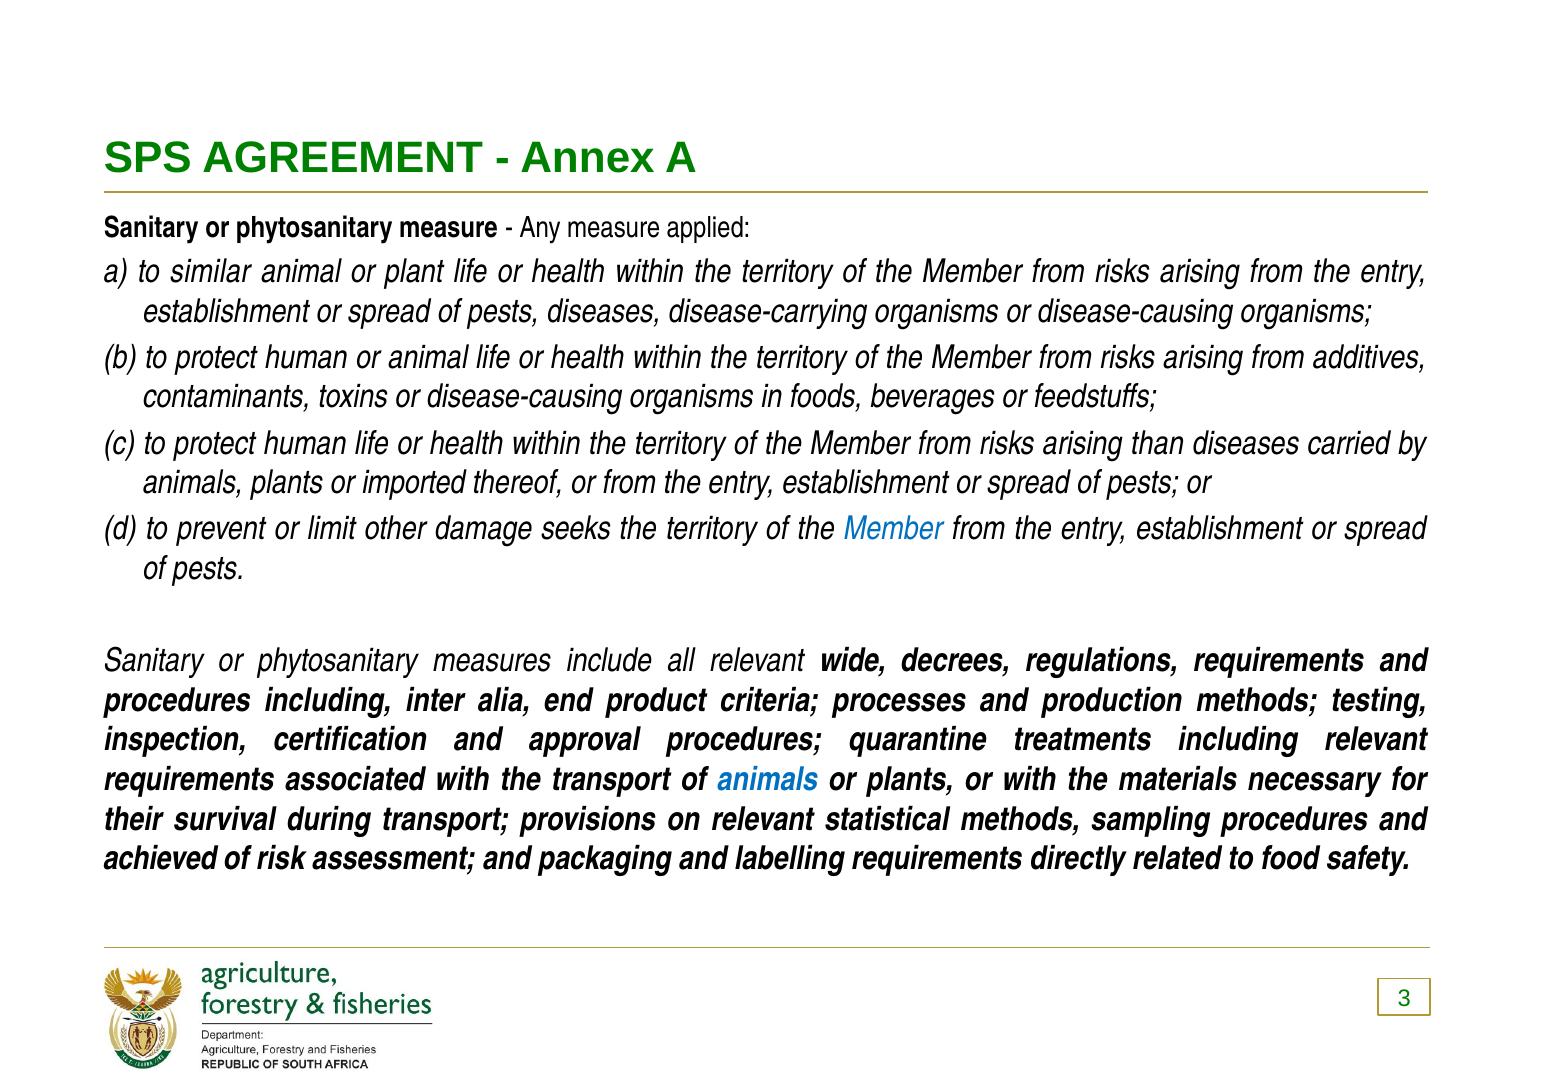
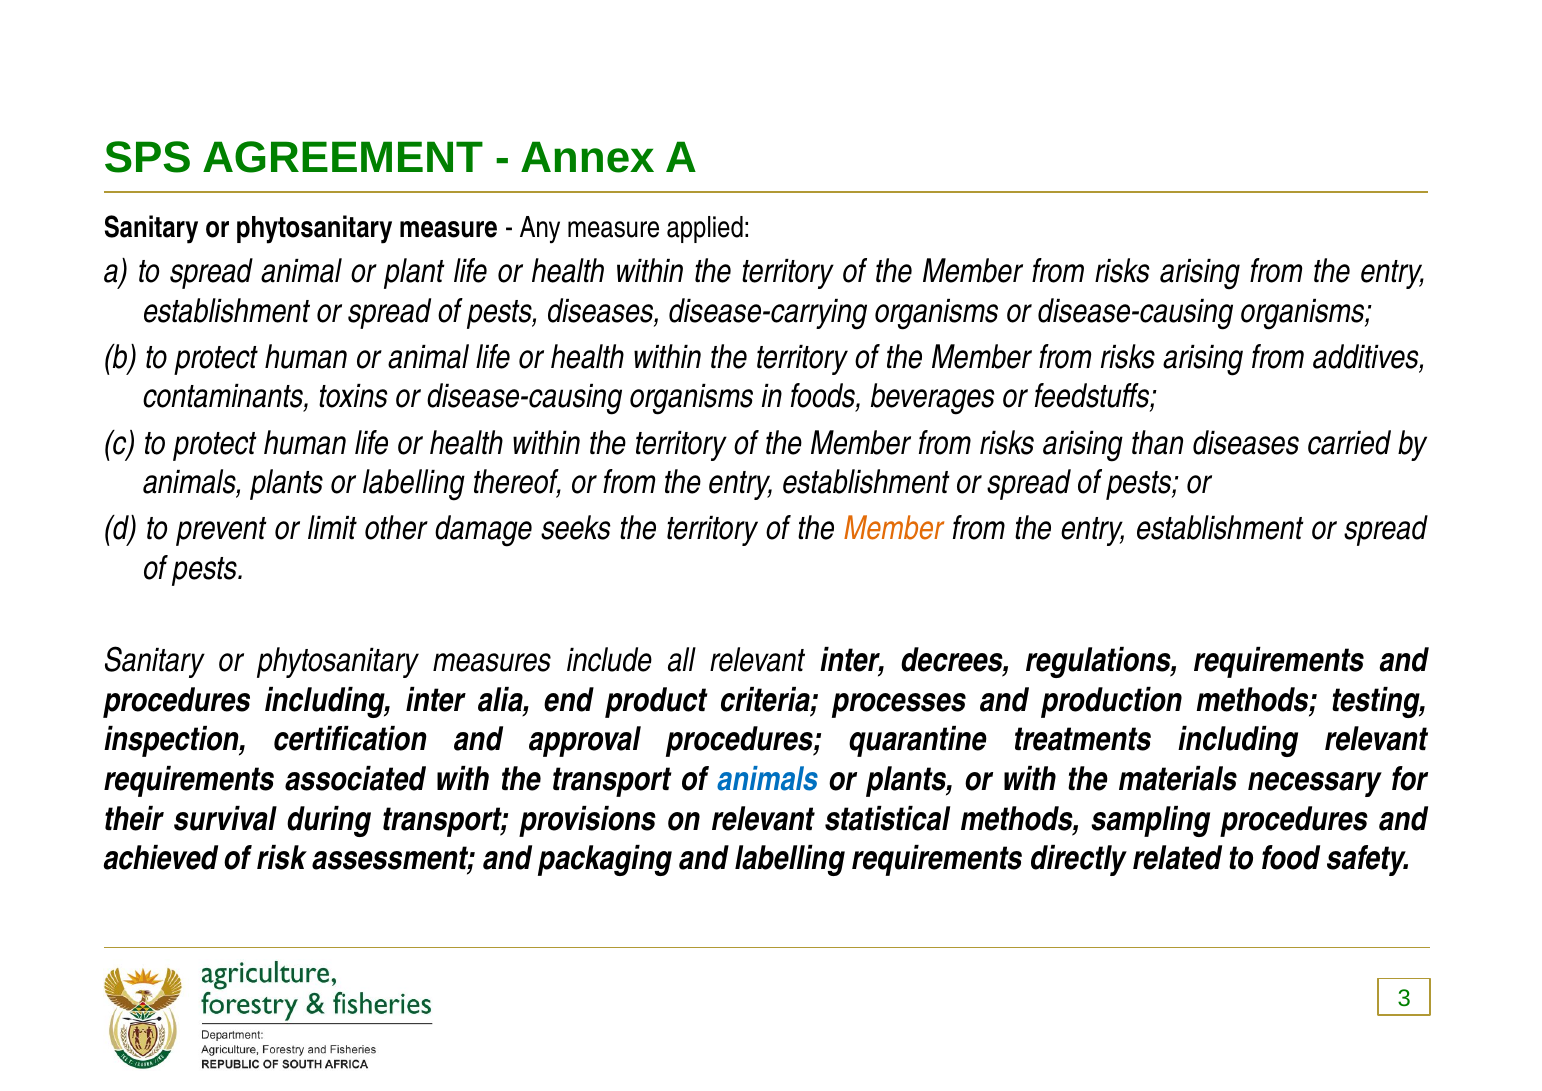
to similar: similar -> spread
or imported: imported -> labelling
Member at (893, 529) colour: blue -> orange
relevant wide: wide -> inter
